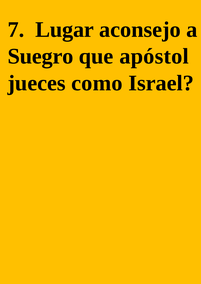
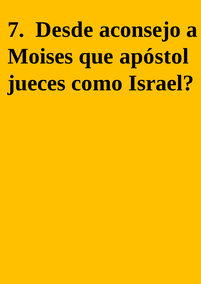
Lugar: Lugar -> Desde
Suegro: Suegro -> Moises
